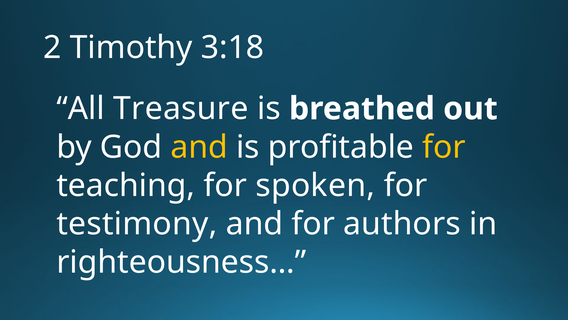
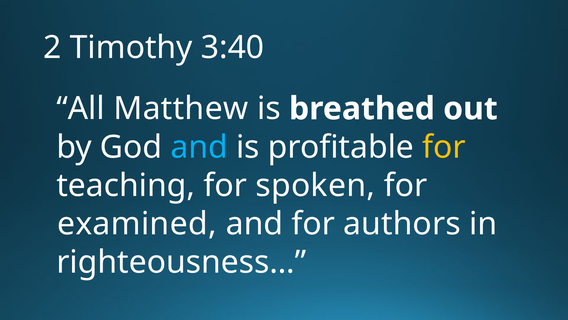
3:18: 3:18 -> 3:40
Treasure: Treasure -> Matthew
and at (199, 147) colour: yellow -> light blue
testimony: testimony -> examined
